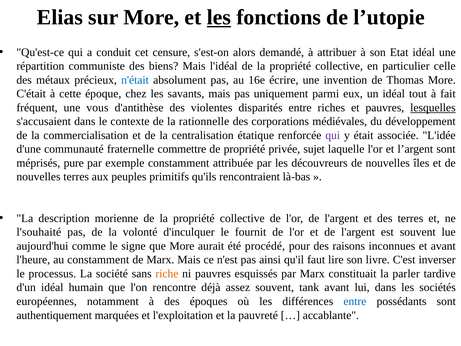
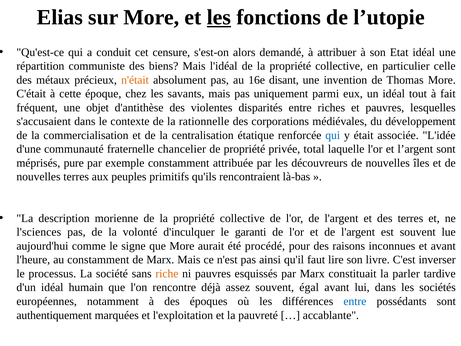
n'était colour: blue -> orange
écrire: écrire -> disant
vous: vous -> objet
lesquelles underline: present -> none
qui at (333, 135) colour: purple -> blue
commettre: commettre -> chancelier
sujet: sujet -> total
l'souhaité: l'souhaité -> l'sciences
fournit: fournit -> garanti
tank: tank -> égal
